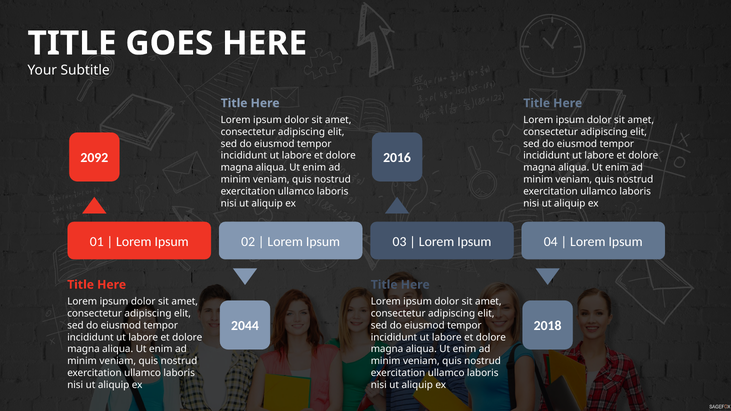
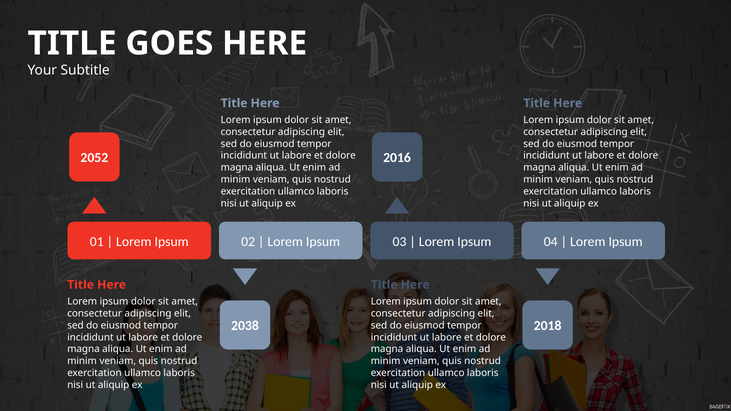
2092: 2092 -> 2052
2044: 2044 -> 2038
